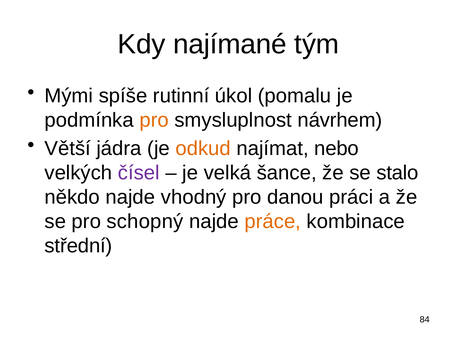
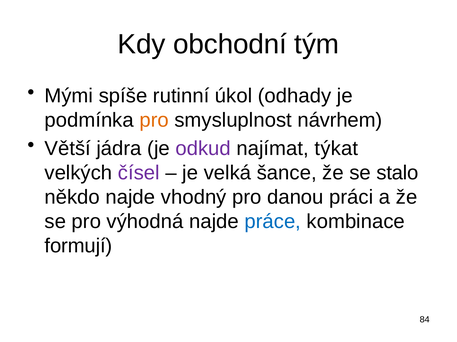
najímané: najímané -> obchodní
pomalu: pomalu -> odhady
odkud colour: orange -> purple
nebo: nebo -> týkat
schopný: schopný -> výhodná
práce colour: orange -> blue
střední: střední -> formují
